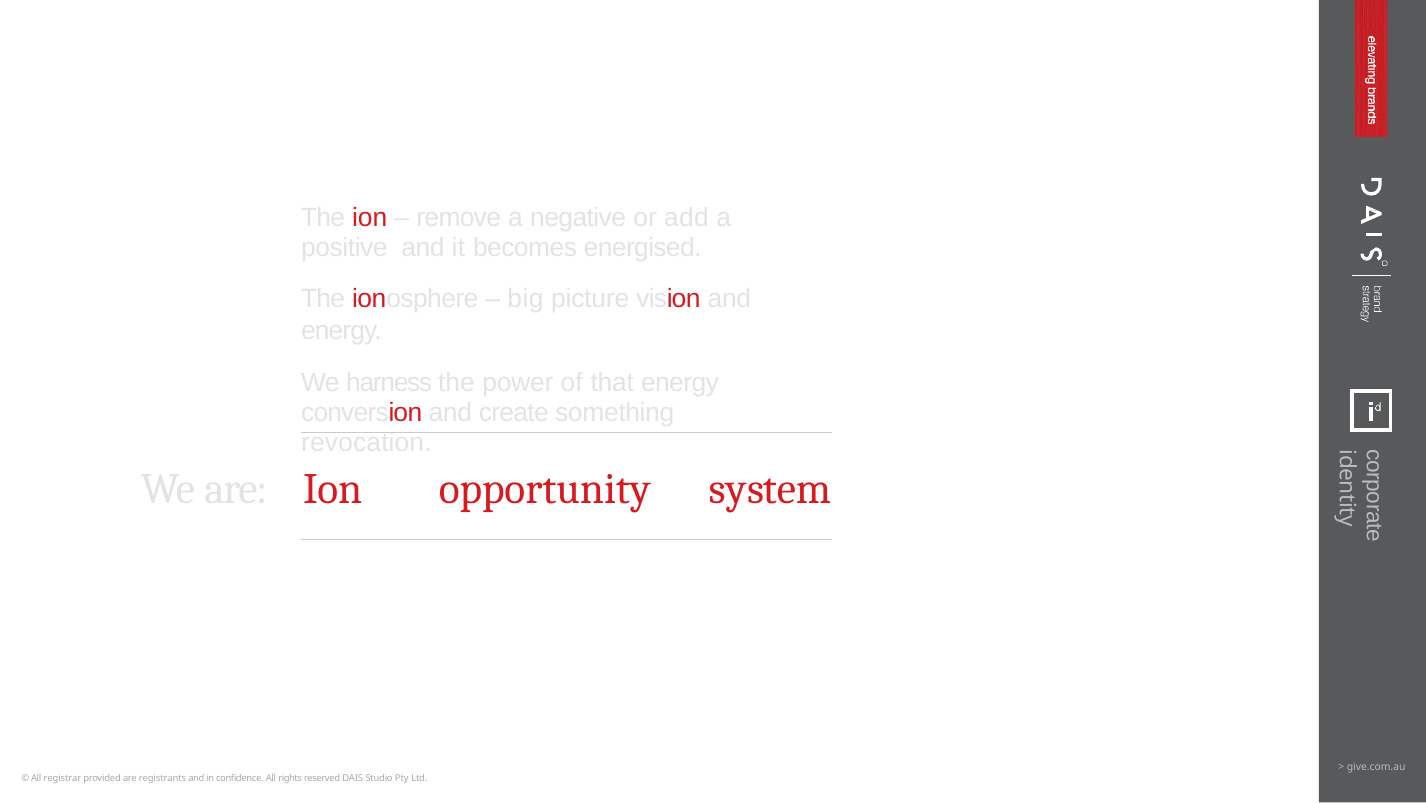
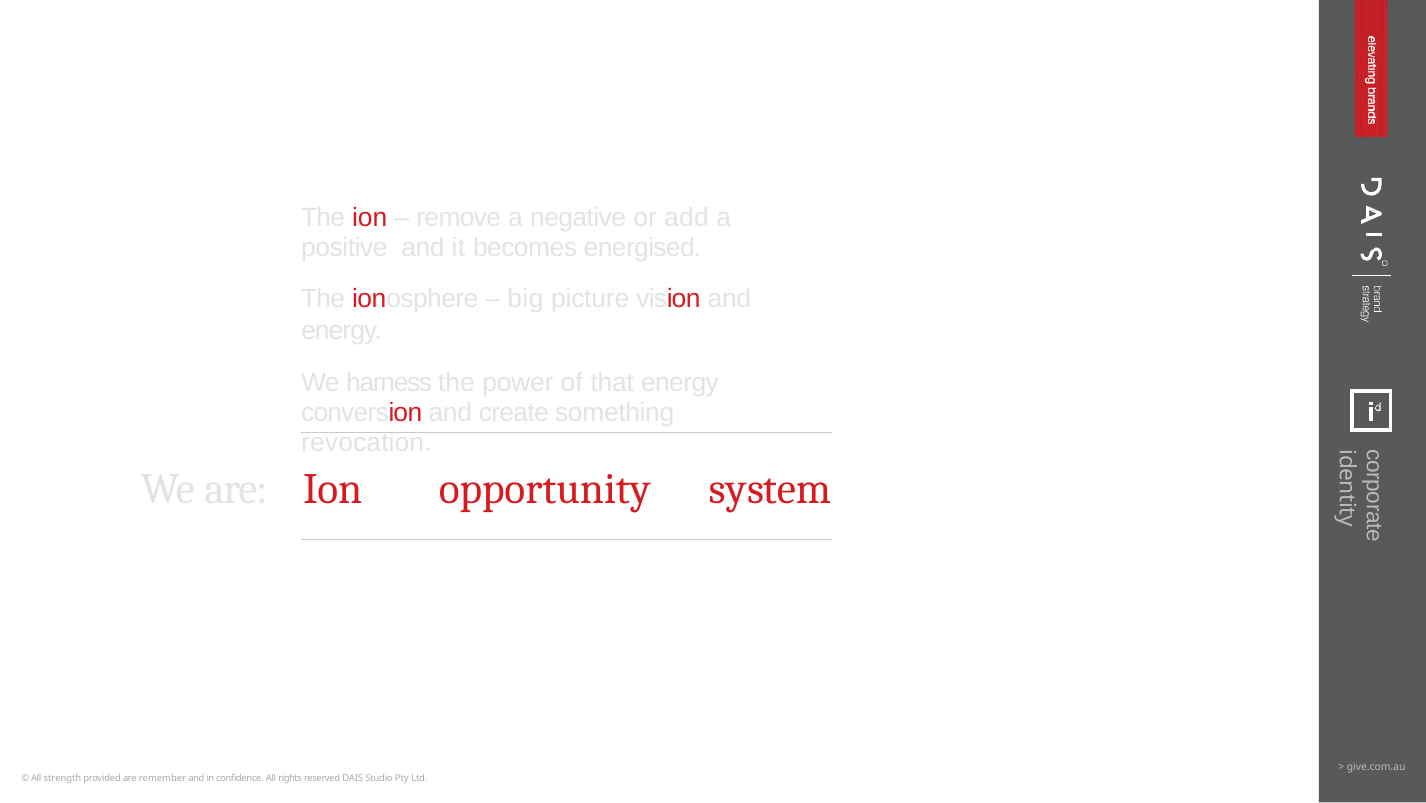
registrar: registrar -> strength
registrants: registrants -> remember
